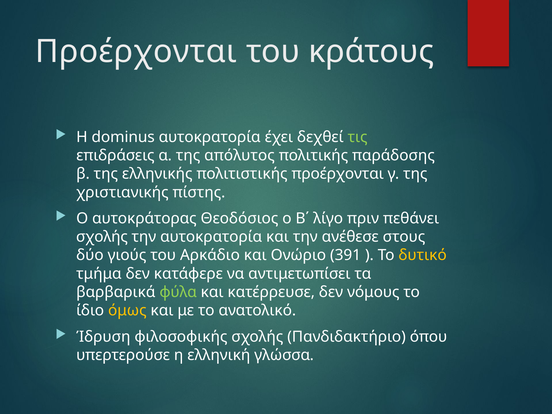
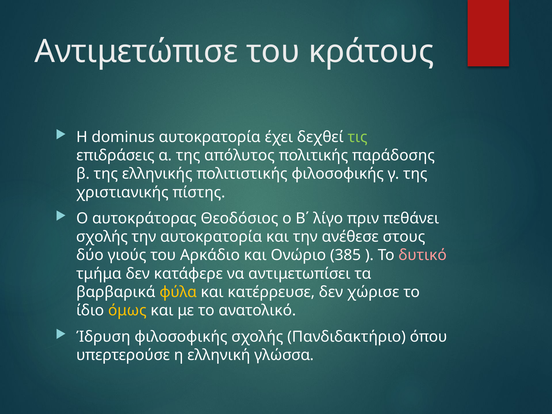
Προέρχονται at (136, 52): Προέρχονται -> Αντιμετώπισε
πολιτιστικής προέρχονται: προέρχονται -> φιλοσοφικής
391: 391 -> 385
δυτικό colour: yellow -> pink
φύλα colour: light green -> yellow
νόμους: νόμους -> χώρισε
